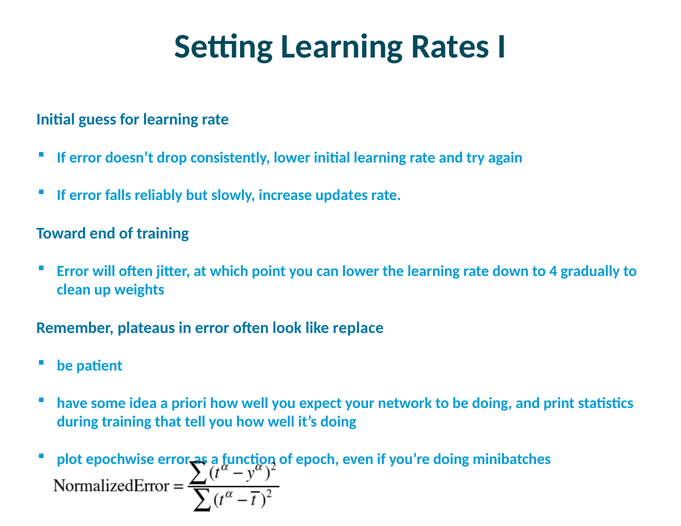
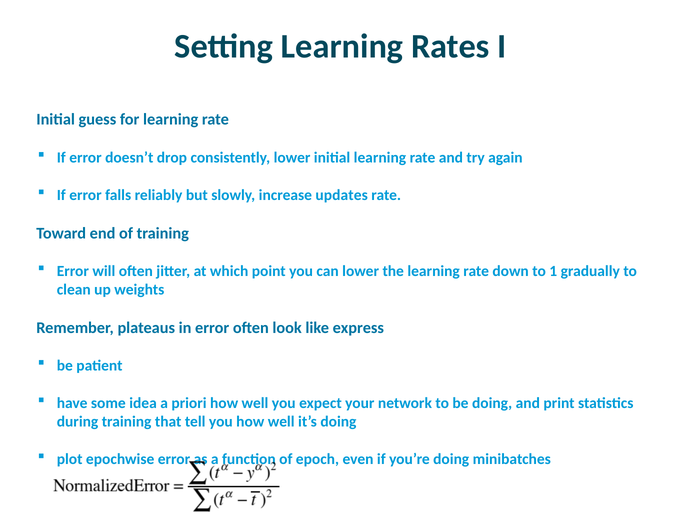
4: 4 -> 1
replace: replace -> express
